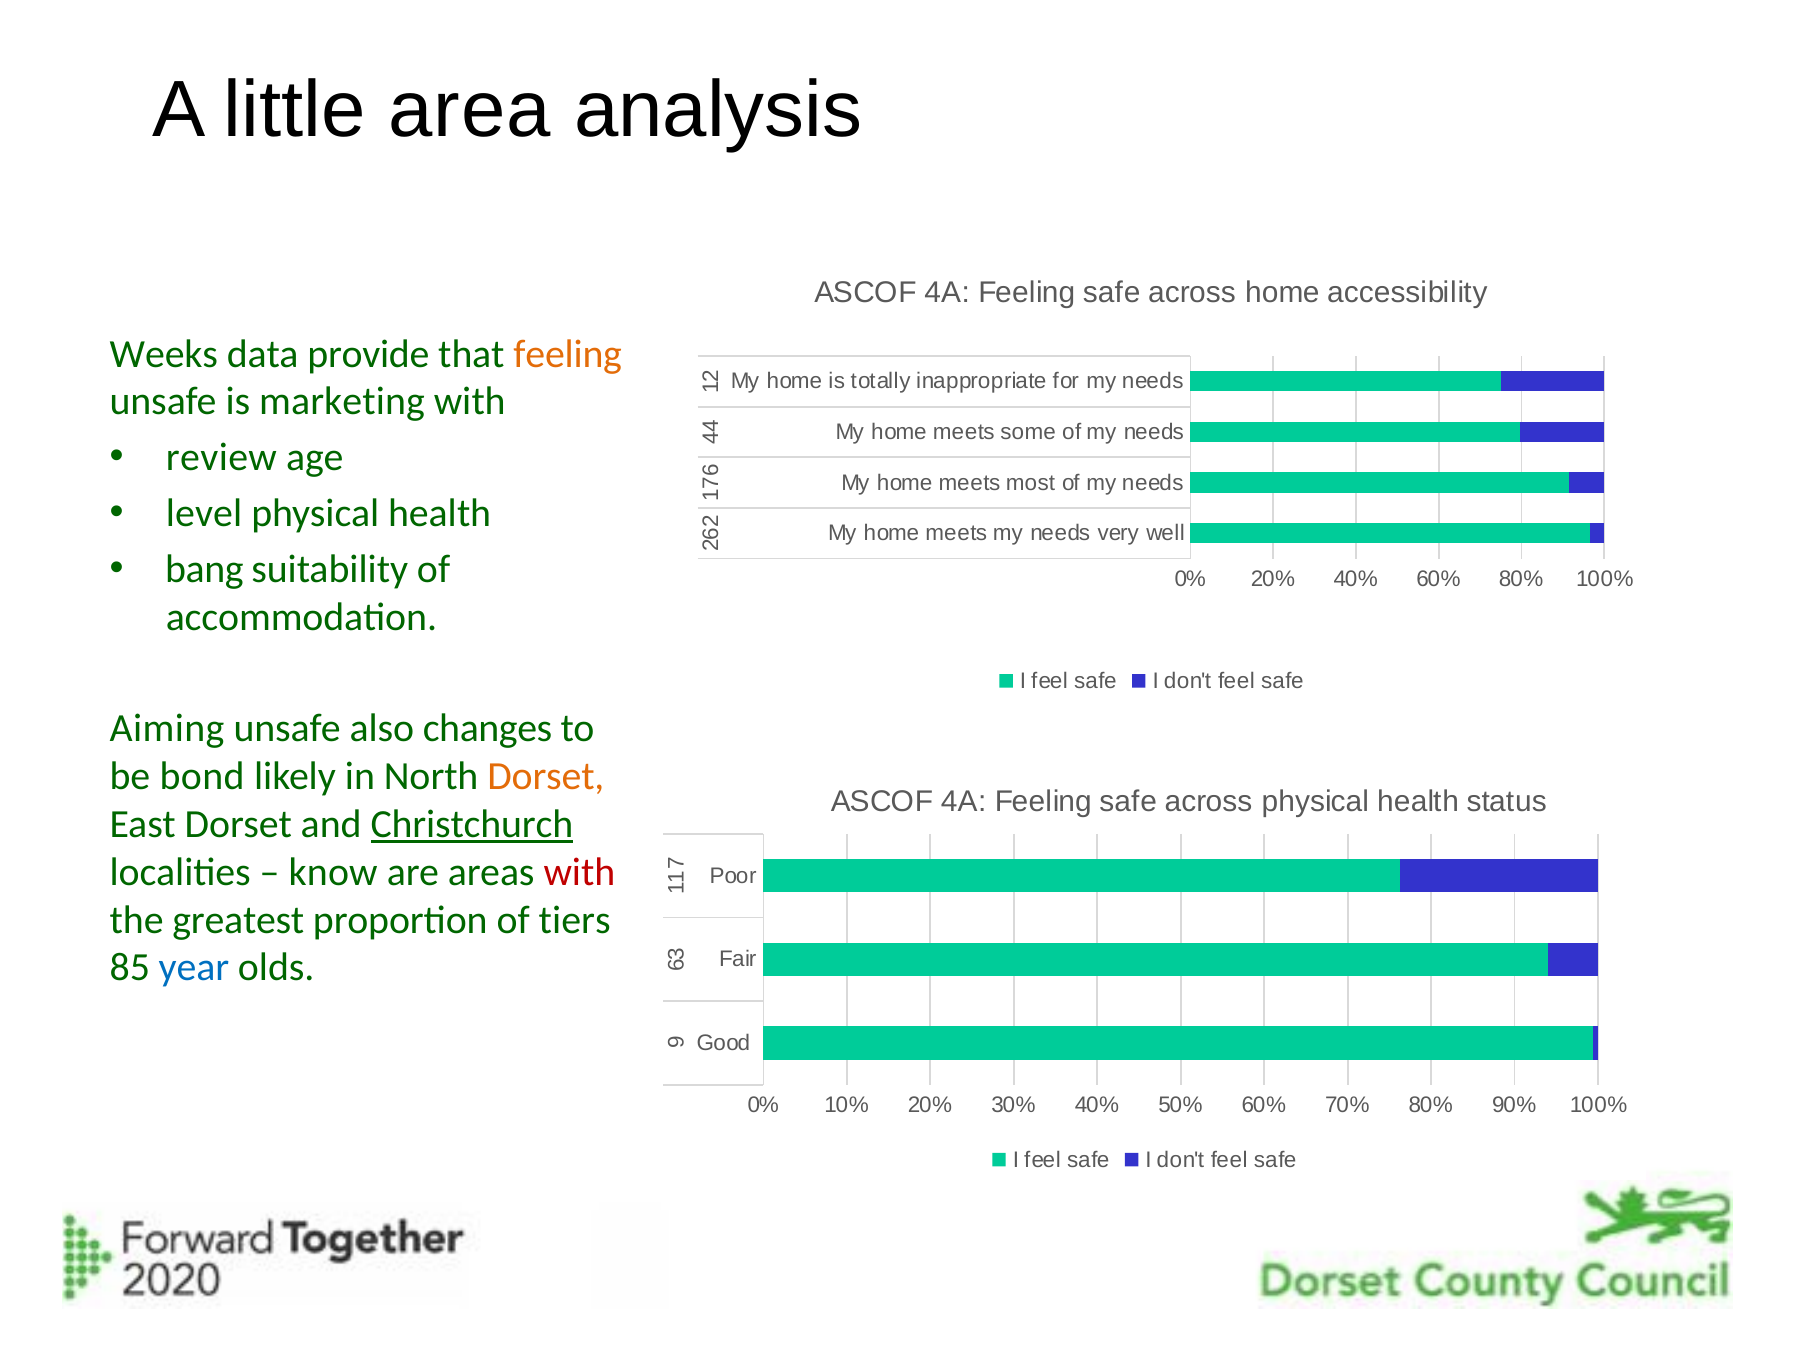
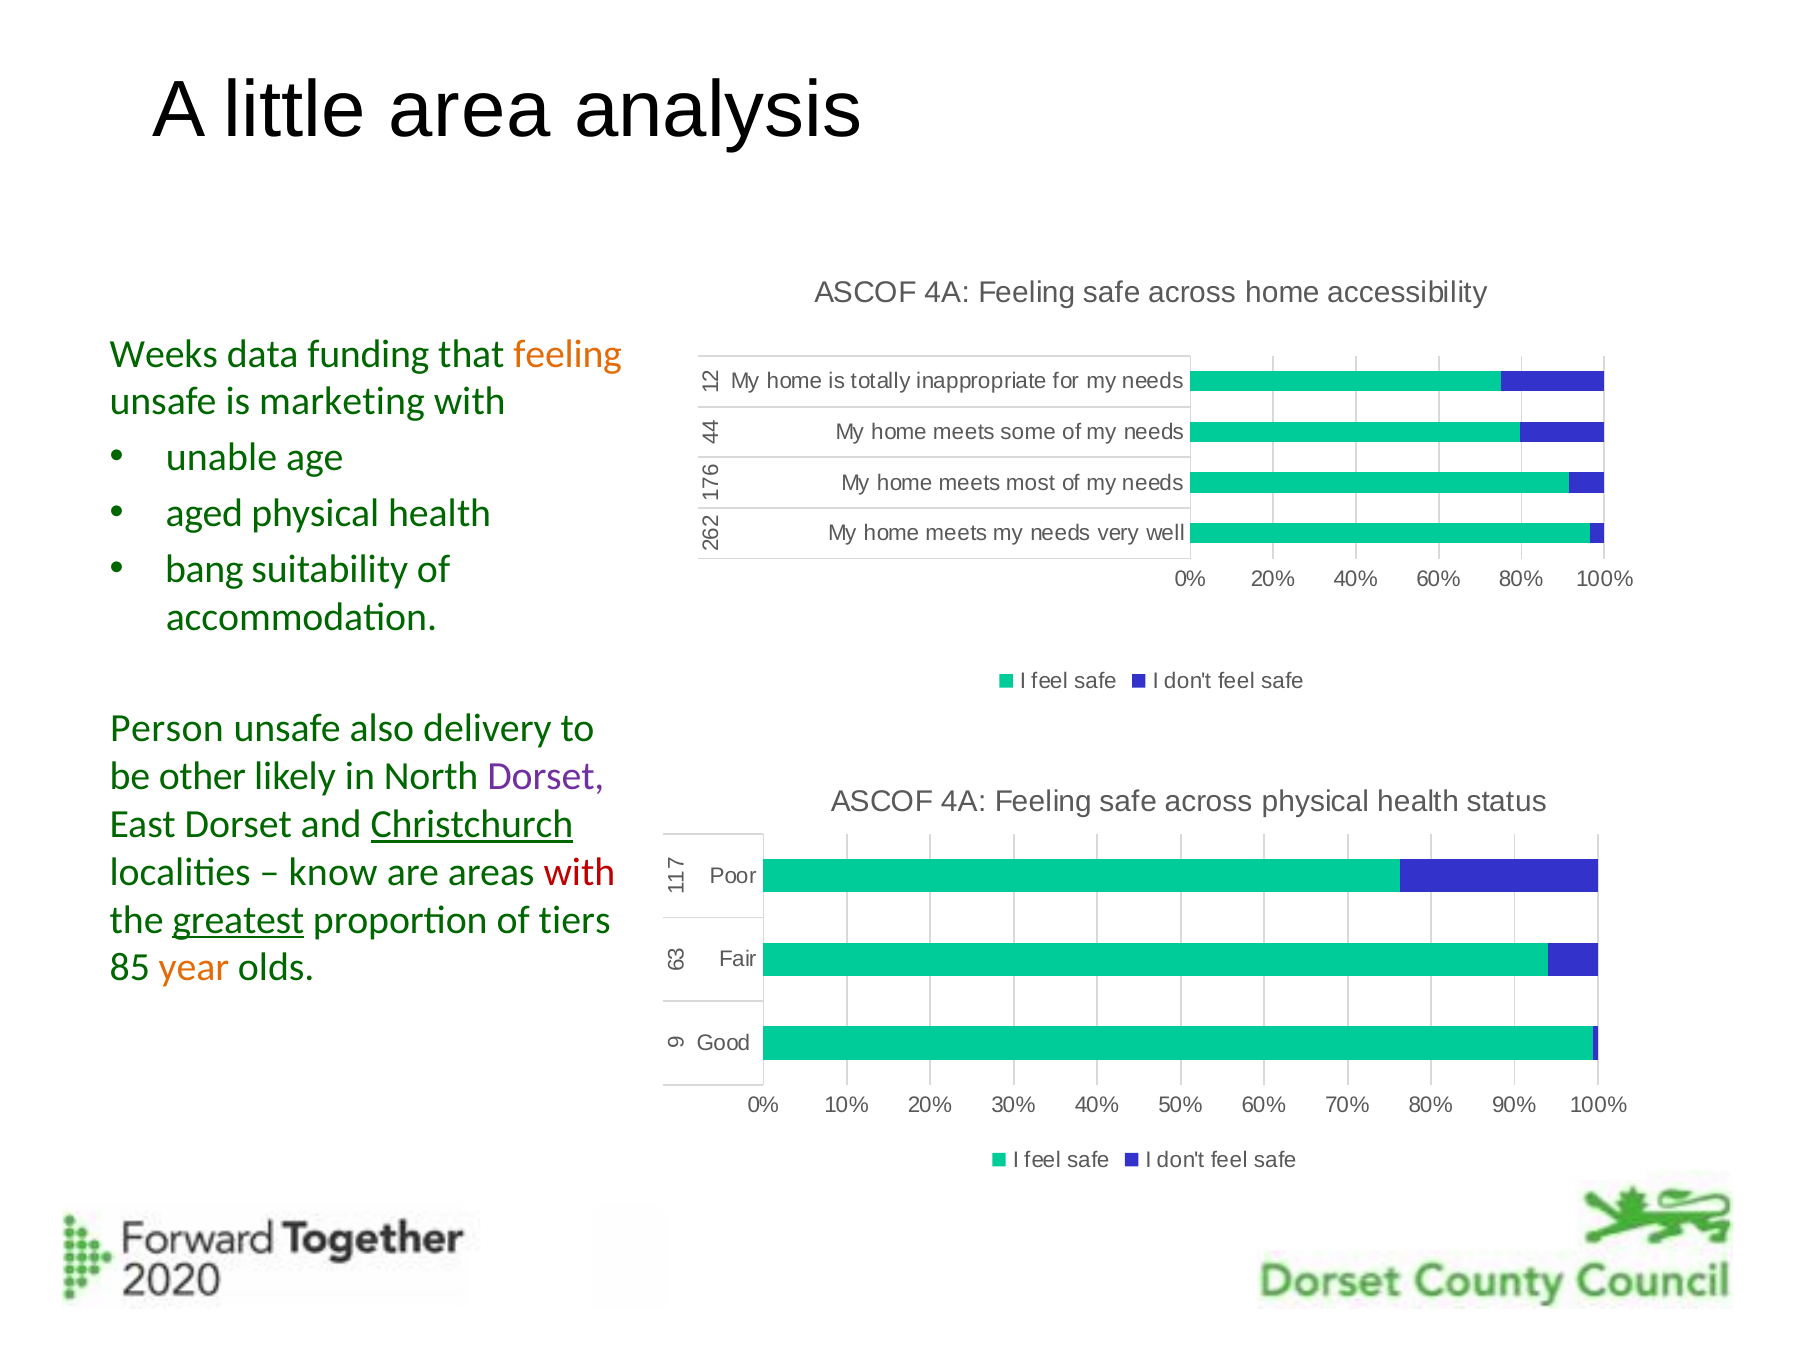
provide: provide -> funding
review: review -> unable
level: level -> aged
Aiming: Aiming -> Person
changes: changes -> delivery
bond: bond -> other
Dorset at (546, 777) colour: orange -> purple
greatest underline: none -> present
year colour: blue -> orange
